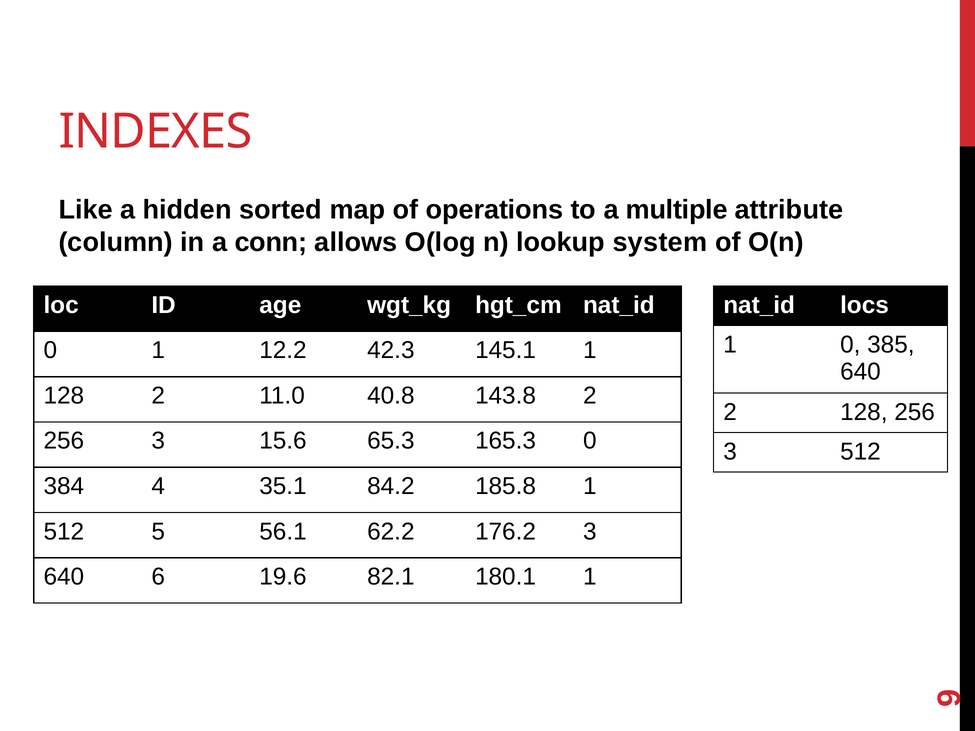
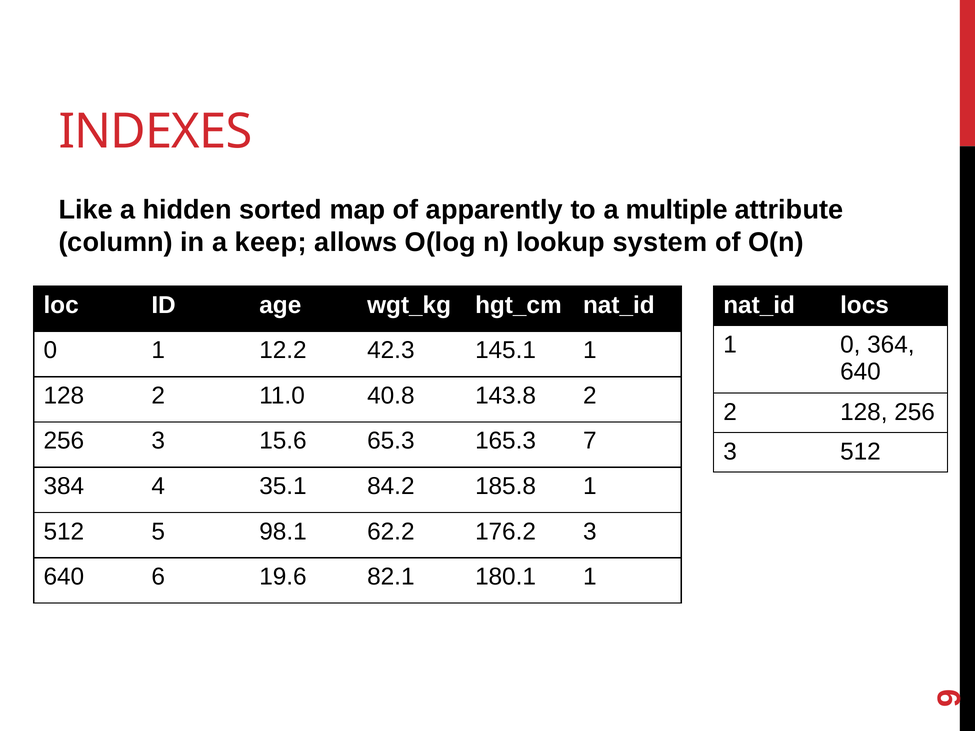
operations: operations -> apparently
conn: conn -> keep
385: 385 -> 364
165.3 0: 0 -> 7
56.1: 56.1 -> 98.1
